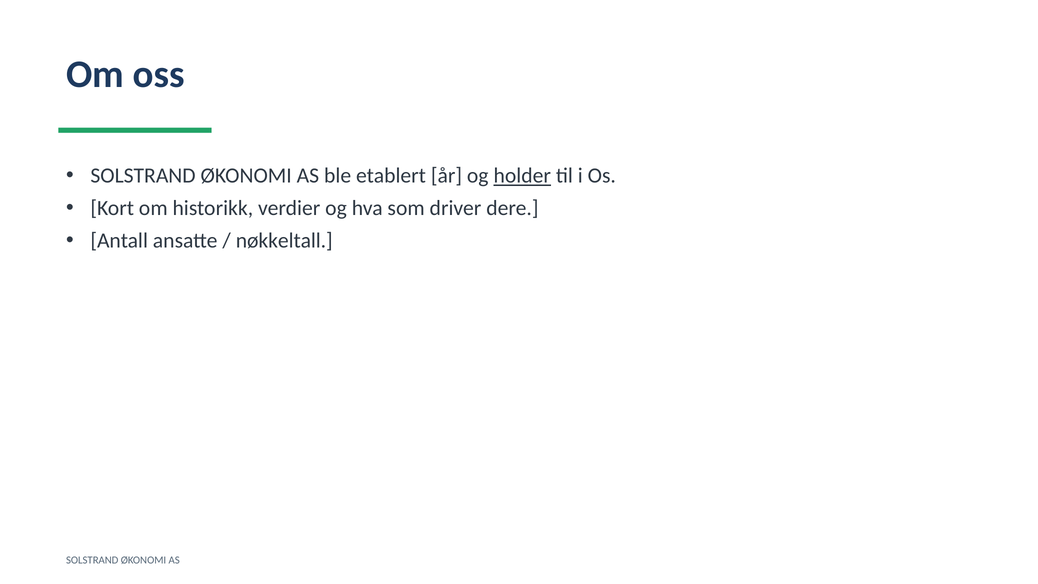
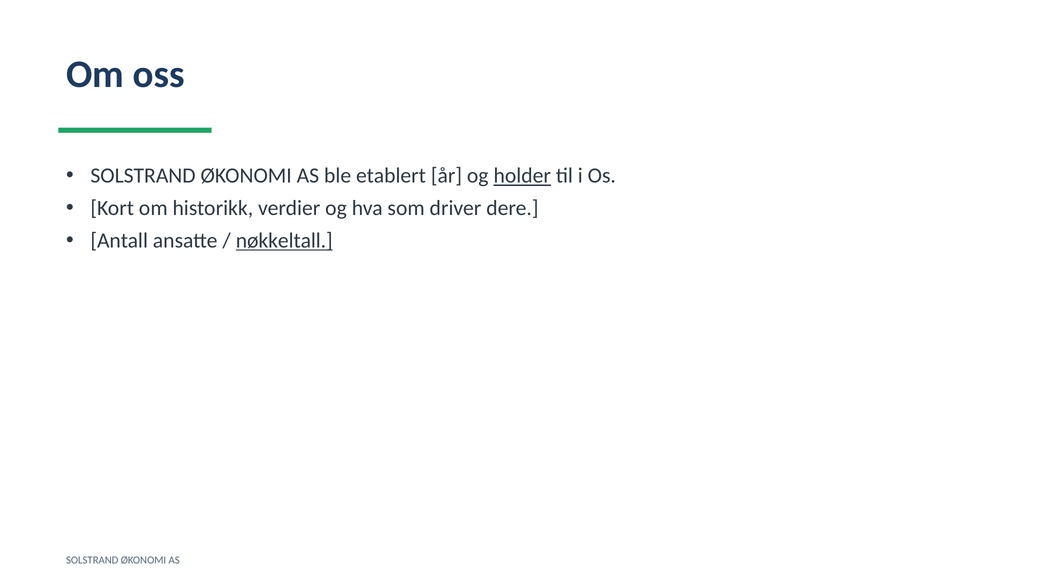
nøkkeltall underline: none -> present
